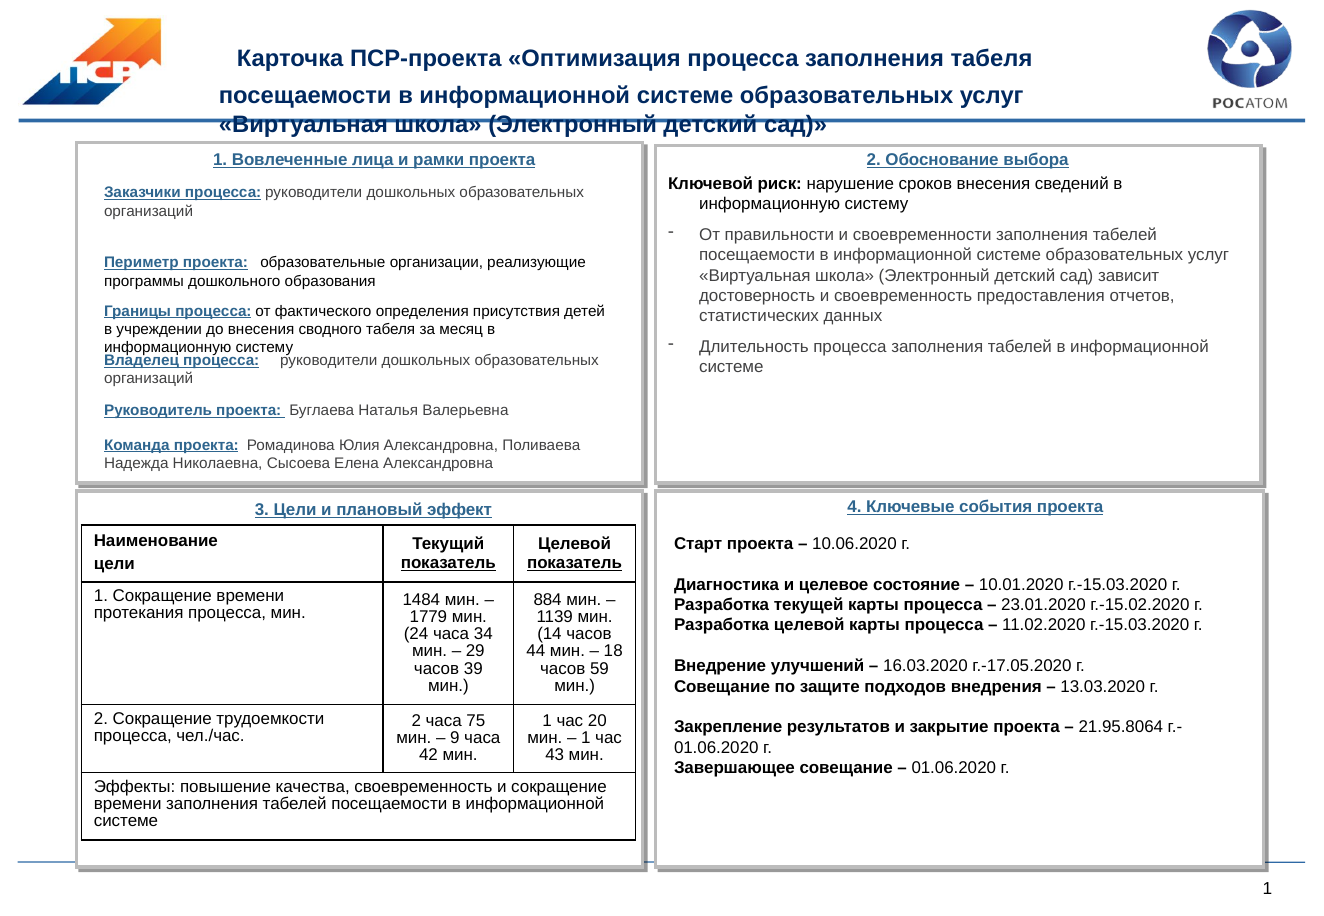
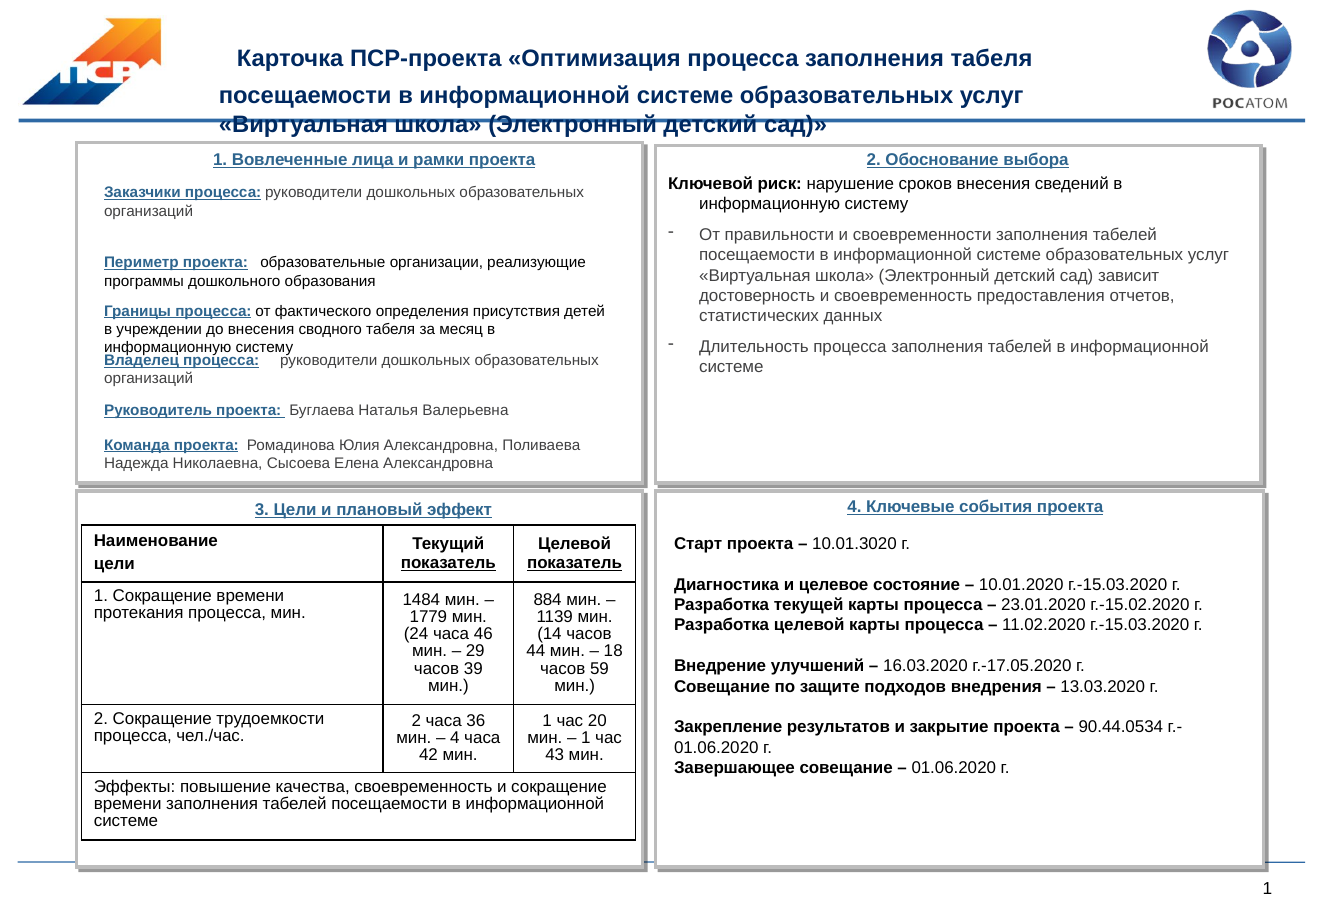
10.06.2020: 10.06.2020 -> 10.01.3020
34: 34 -> 46
75: 75 -> 36
21.95.8064: 21.95.8064 -> 90.44.0534
9 at (455, 739): 9 -> 4
